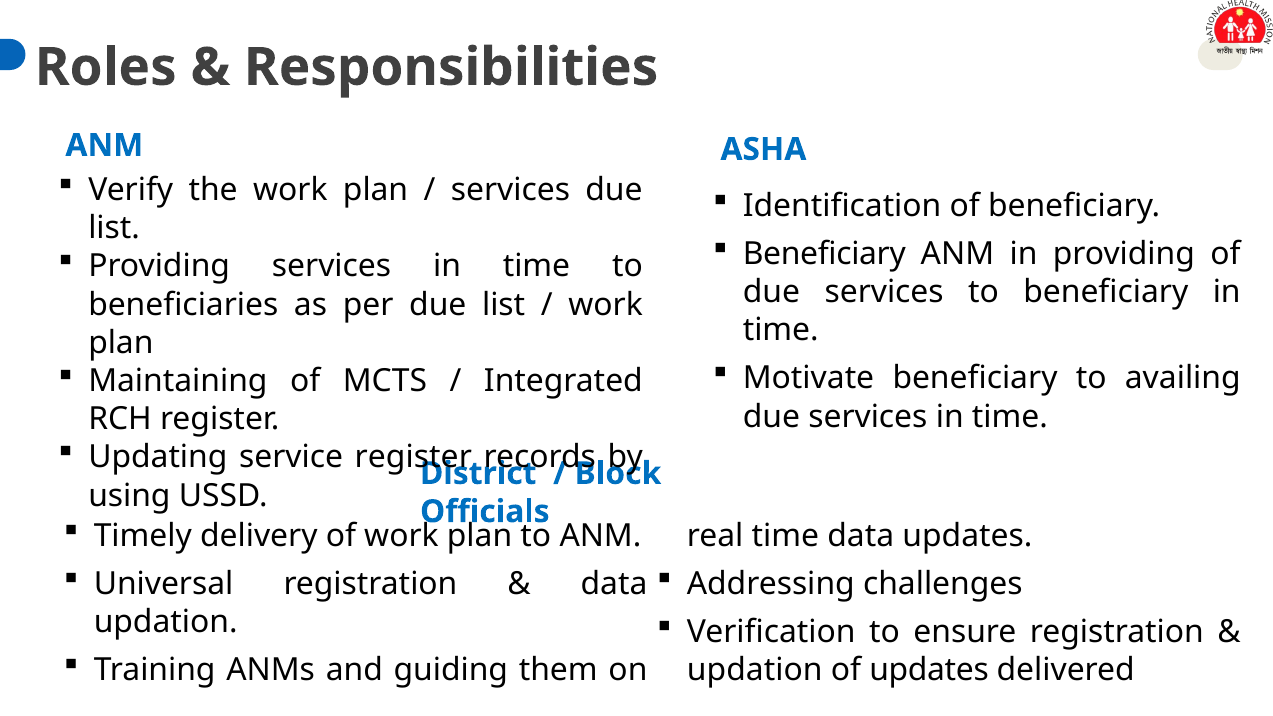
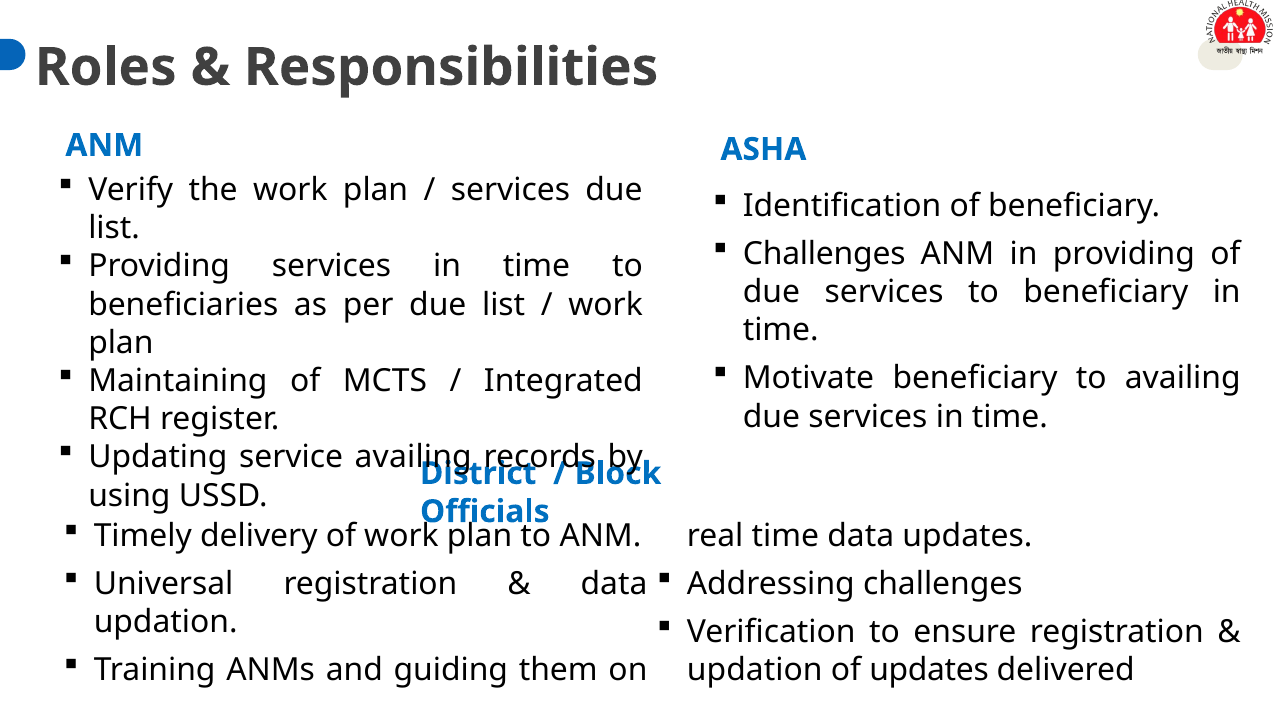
Beneficiary at (824, 254): Beneficiary -> Challenges
service register: register -> availing
